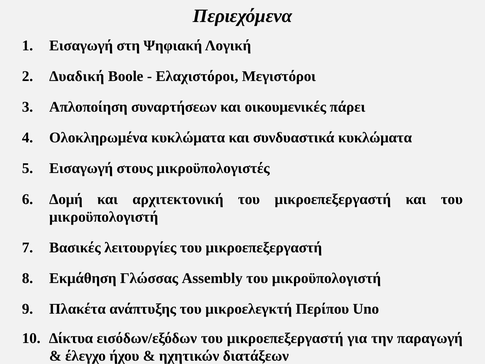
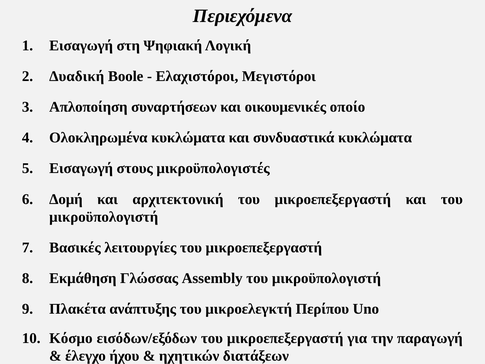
πάρει: πάρει -> οποίο
Δίκτυα: Δίκτυα -> Κόσμο
